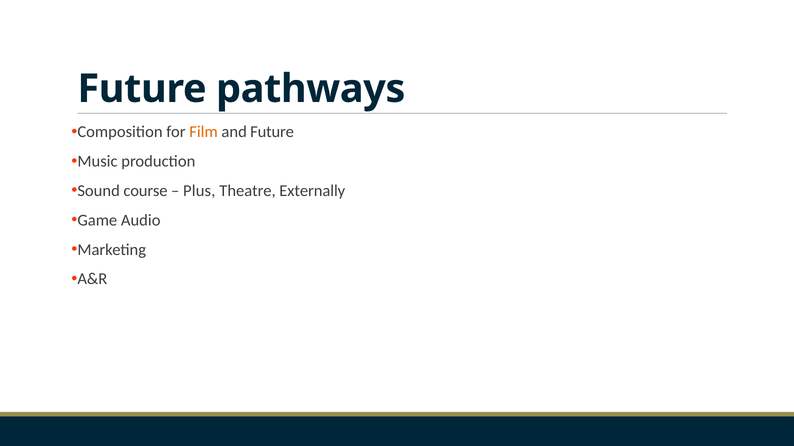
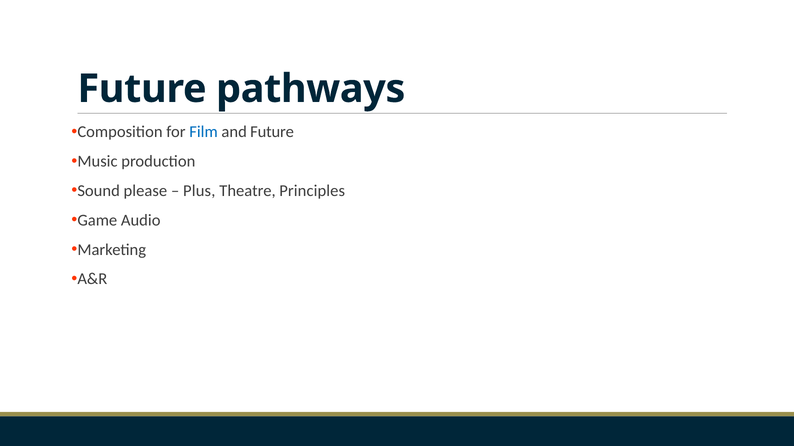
Film colour: orange -> blue
course: course -> please
Externally: Externally -> Principles
